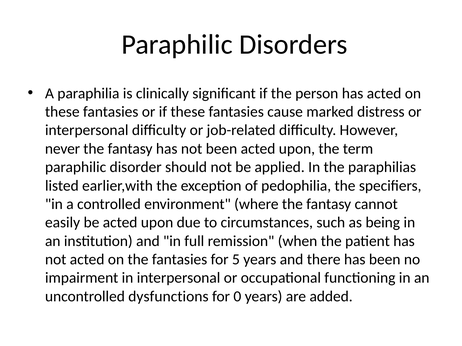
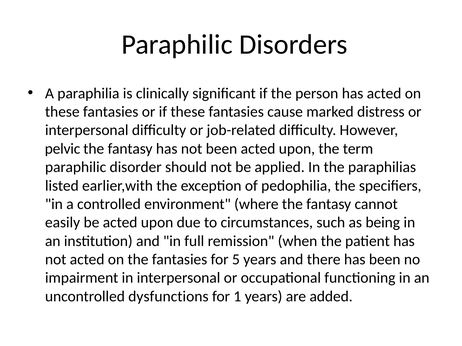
never: never -> pelvic
0: 0 -> 1
